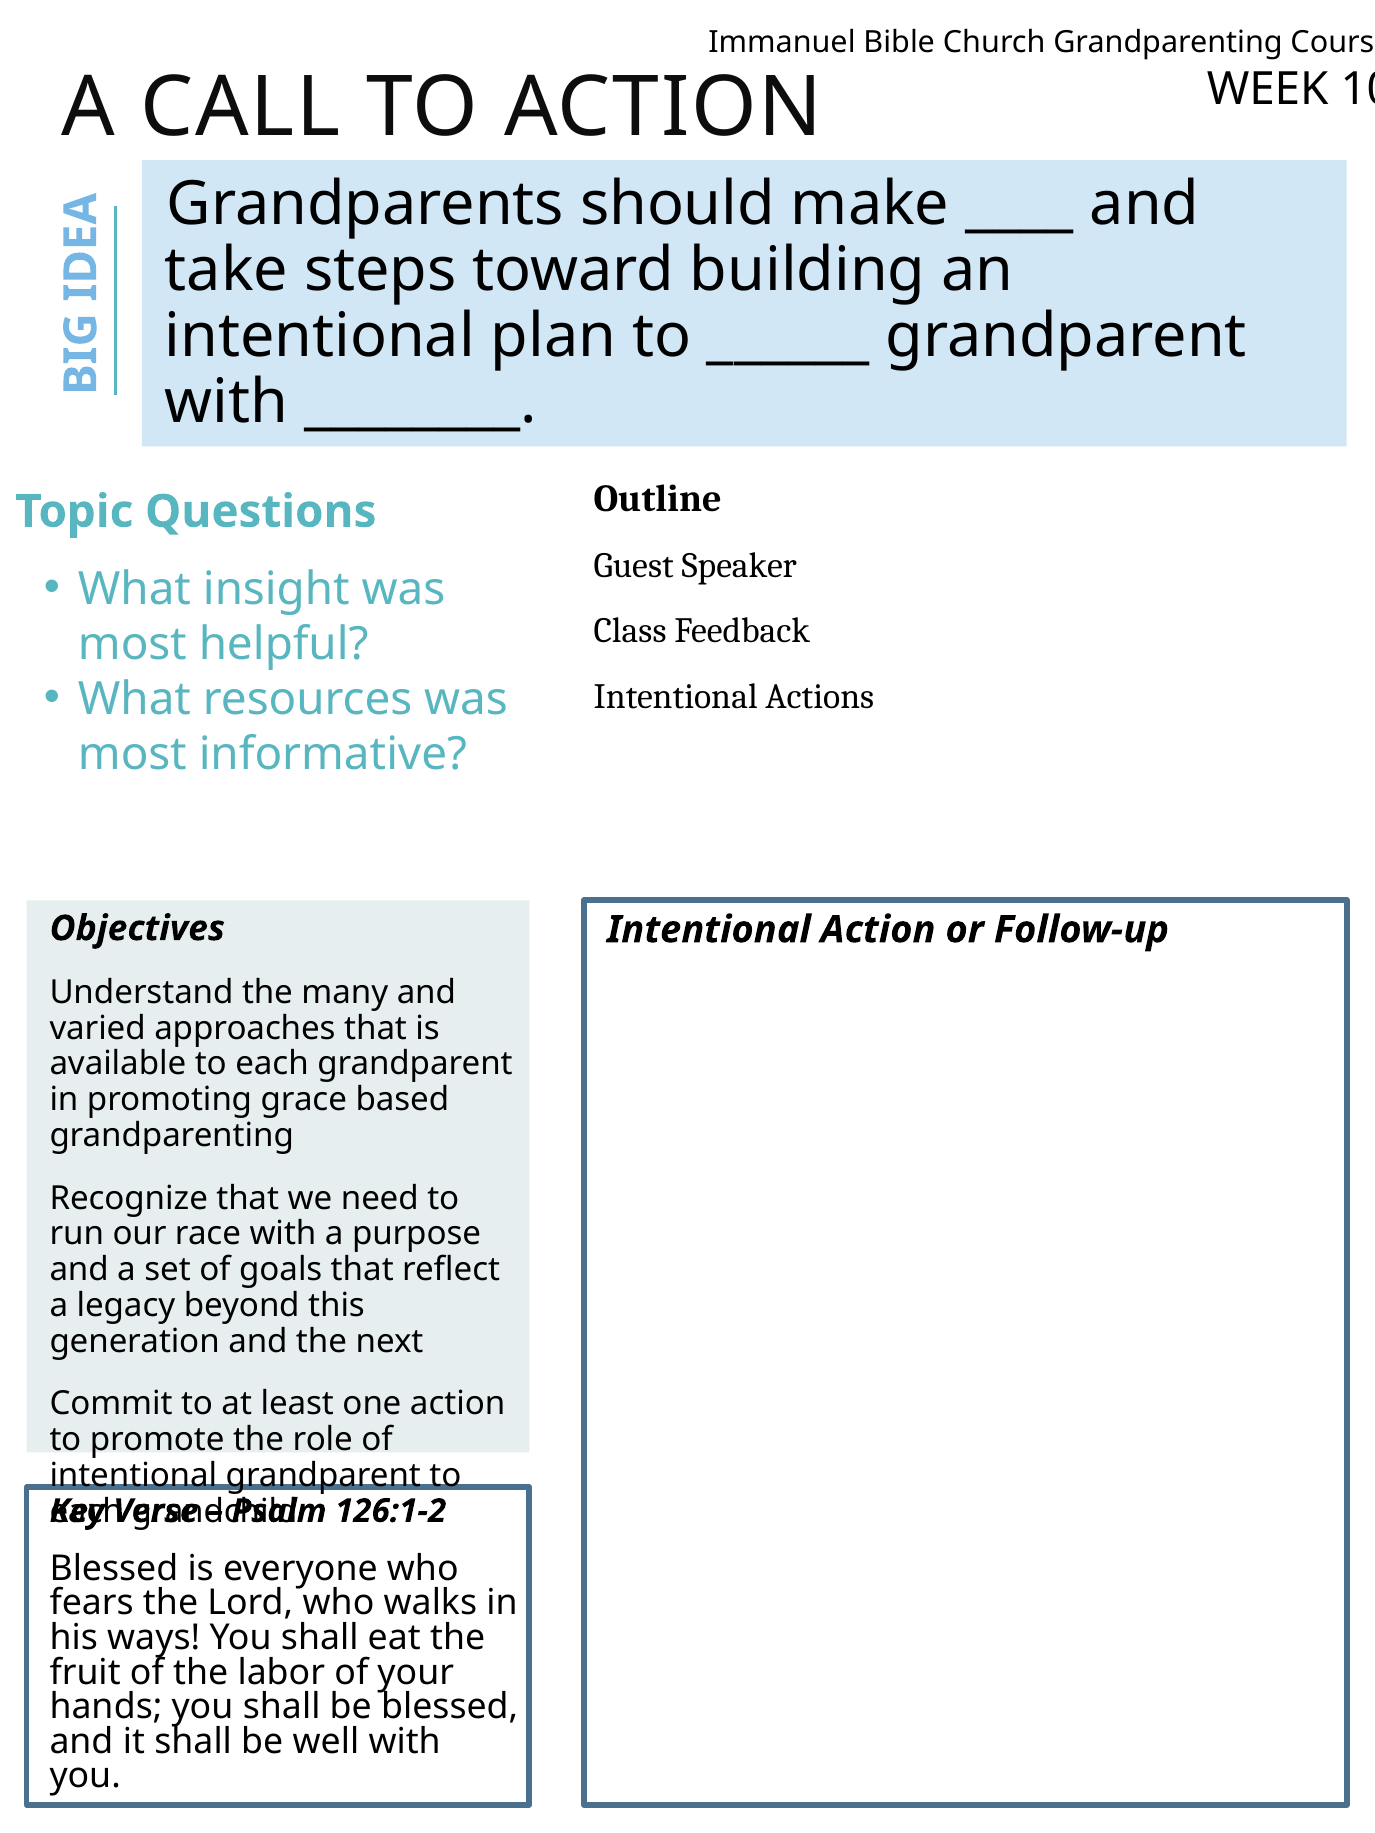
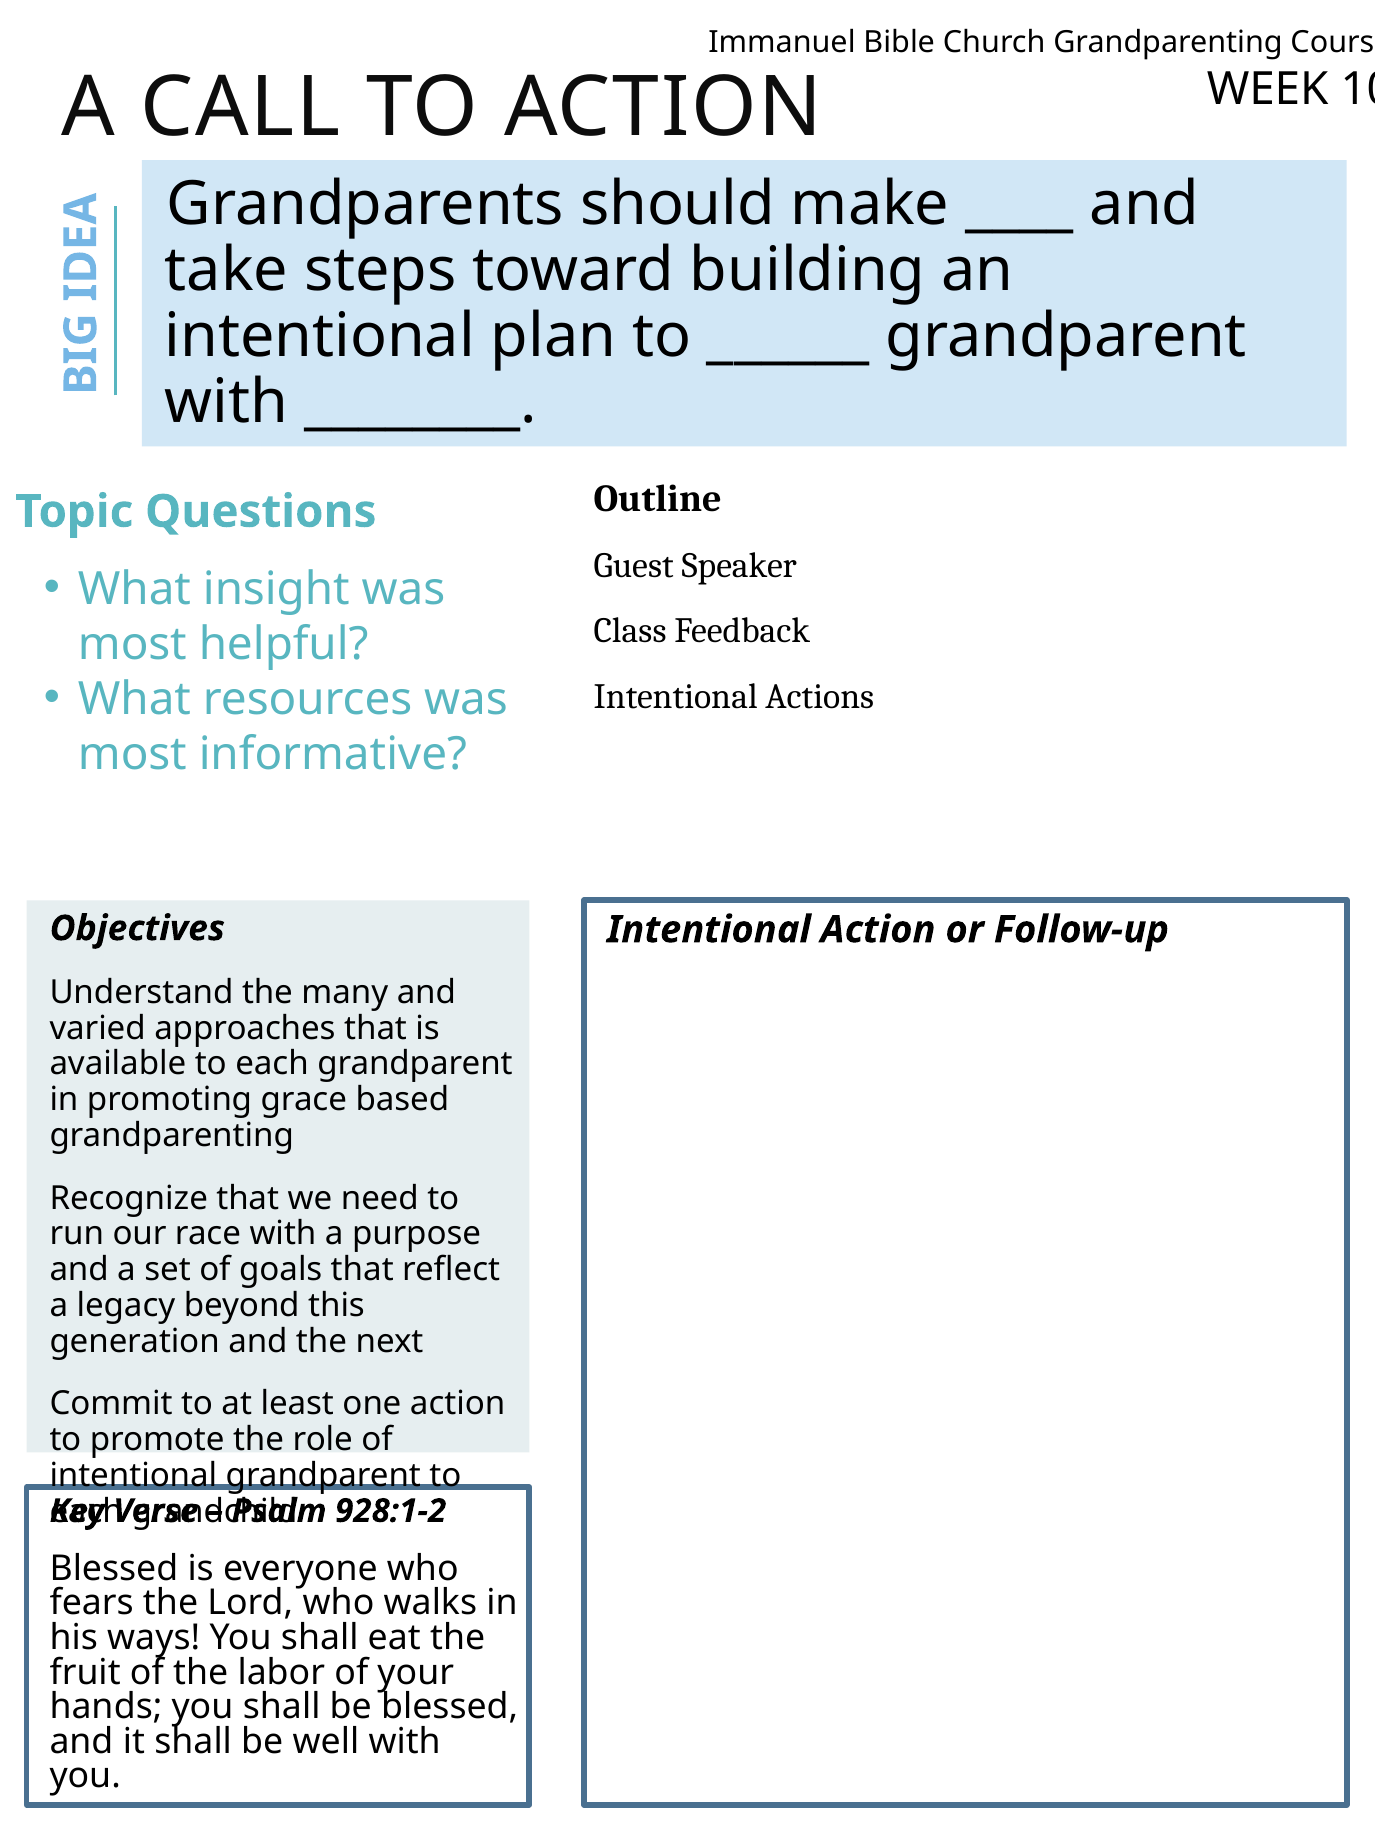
126:1-2: 126:1-2 -> 928:1-2
